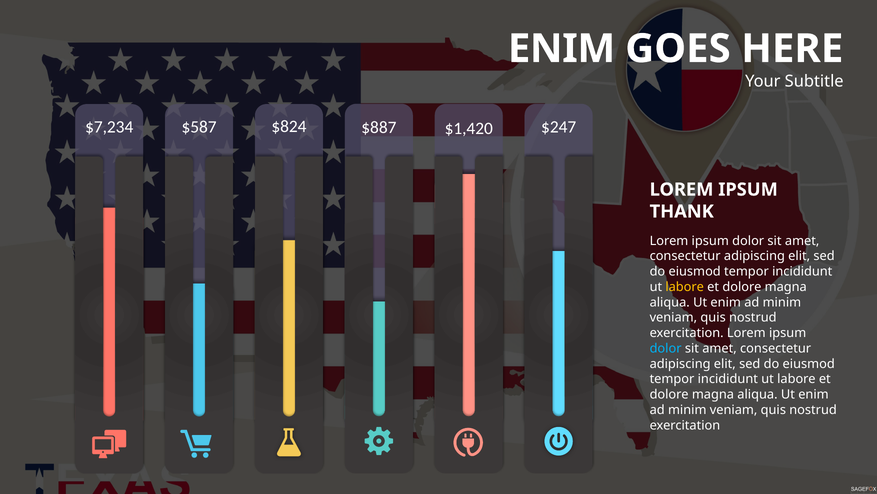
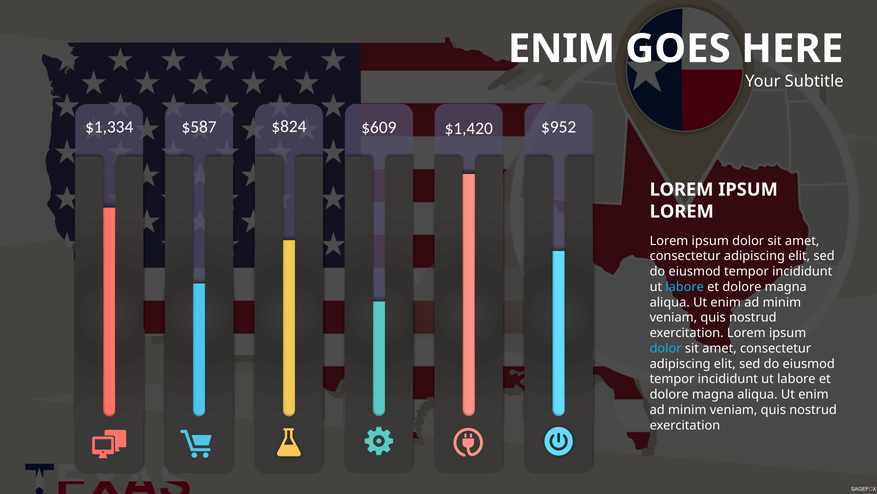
$7,234: $7,234 -> $1,334
$887: $887 -> $609
$247: $247 -> $952
THANK at (682, 211): THANK -> LOREM
labore at (685, 287) colour: yellow -> light blue
